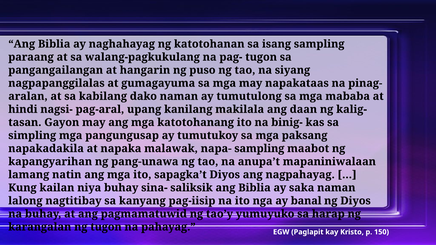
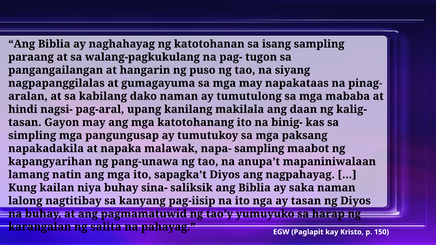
ay banal: banal -> tasan
ng tugon: tugon -> salita
